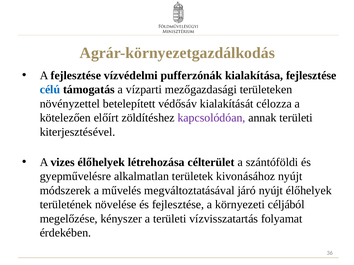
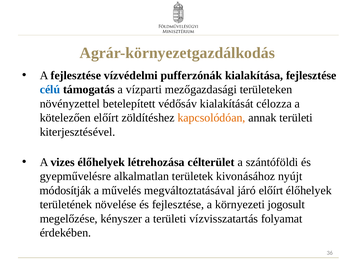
kapcsolódóan colour: purple -> orange
módszerek: módszerek -> módosítják
járó nyújt: nyújt -> előírt
céljából: céljából -> jogosult
